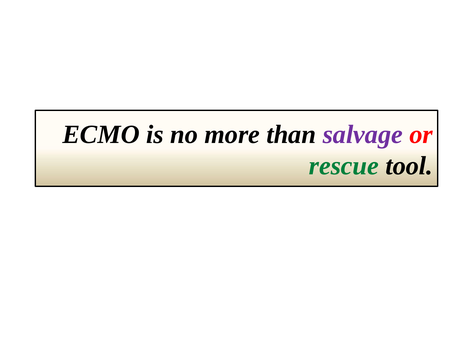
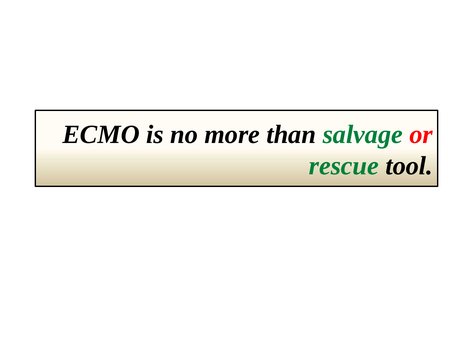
salvage colour: purple -> green
